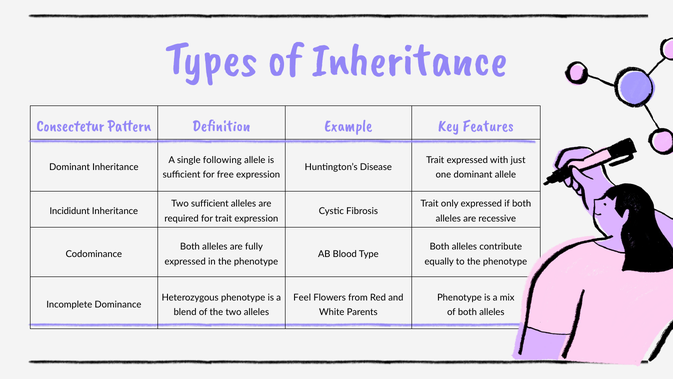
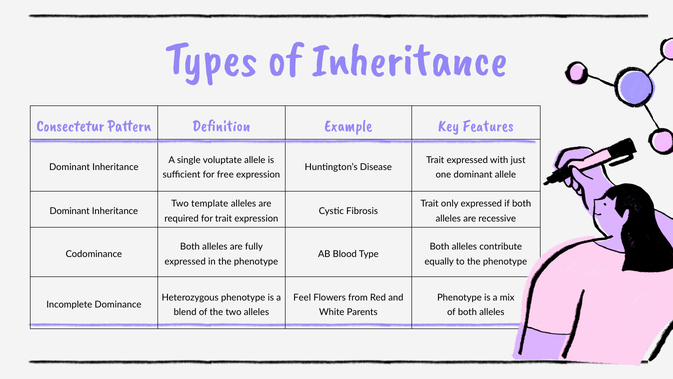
following: following -> voluptate
Two sufficient: sufficient -> template
Incididunt at (70, 211): Incididunt -> Dominant
